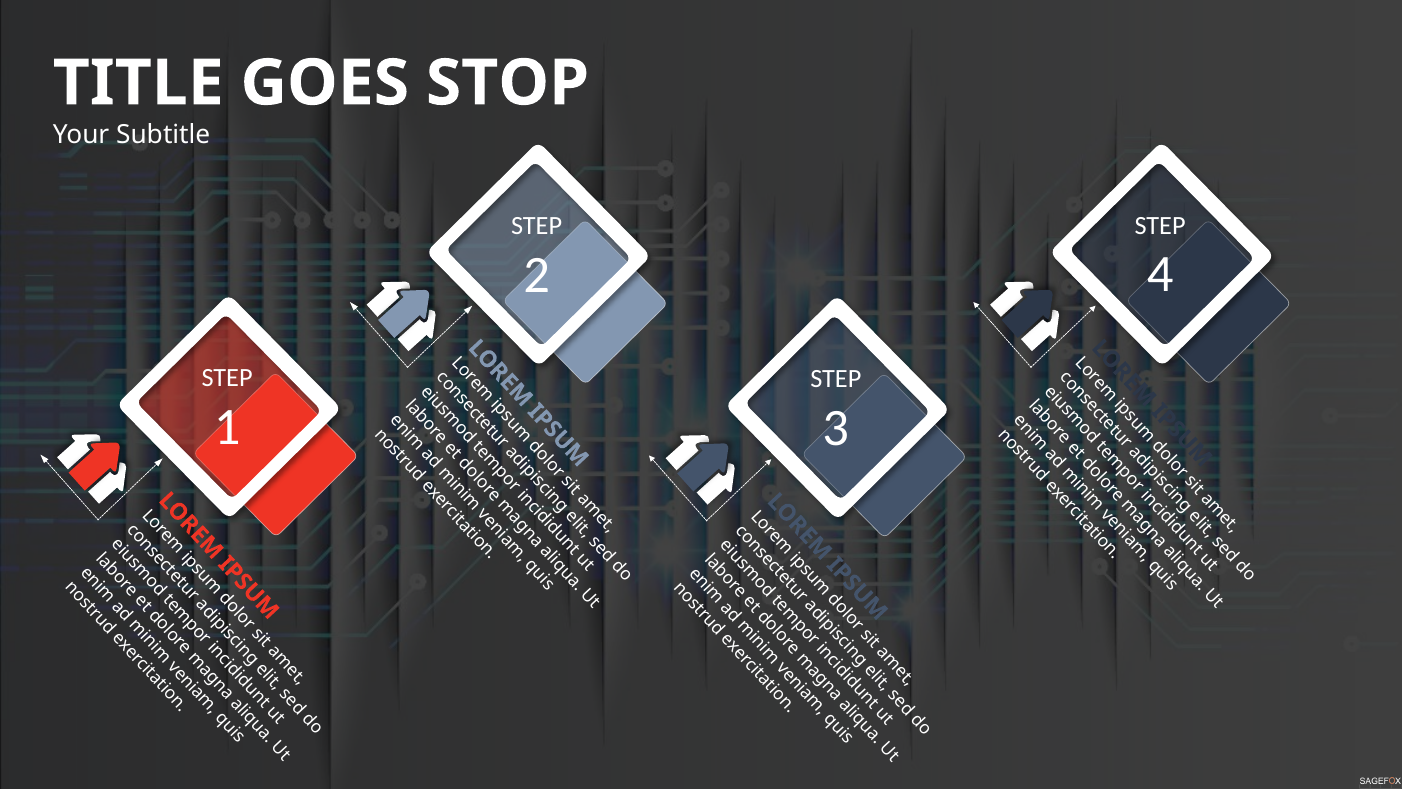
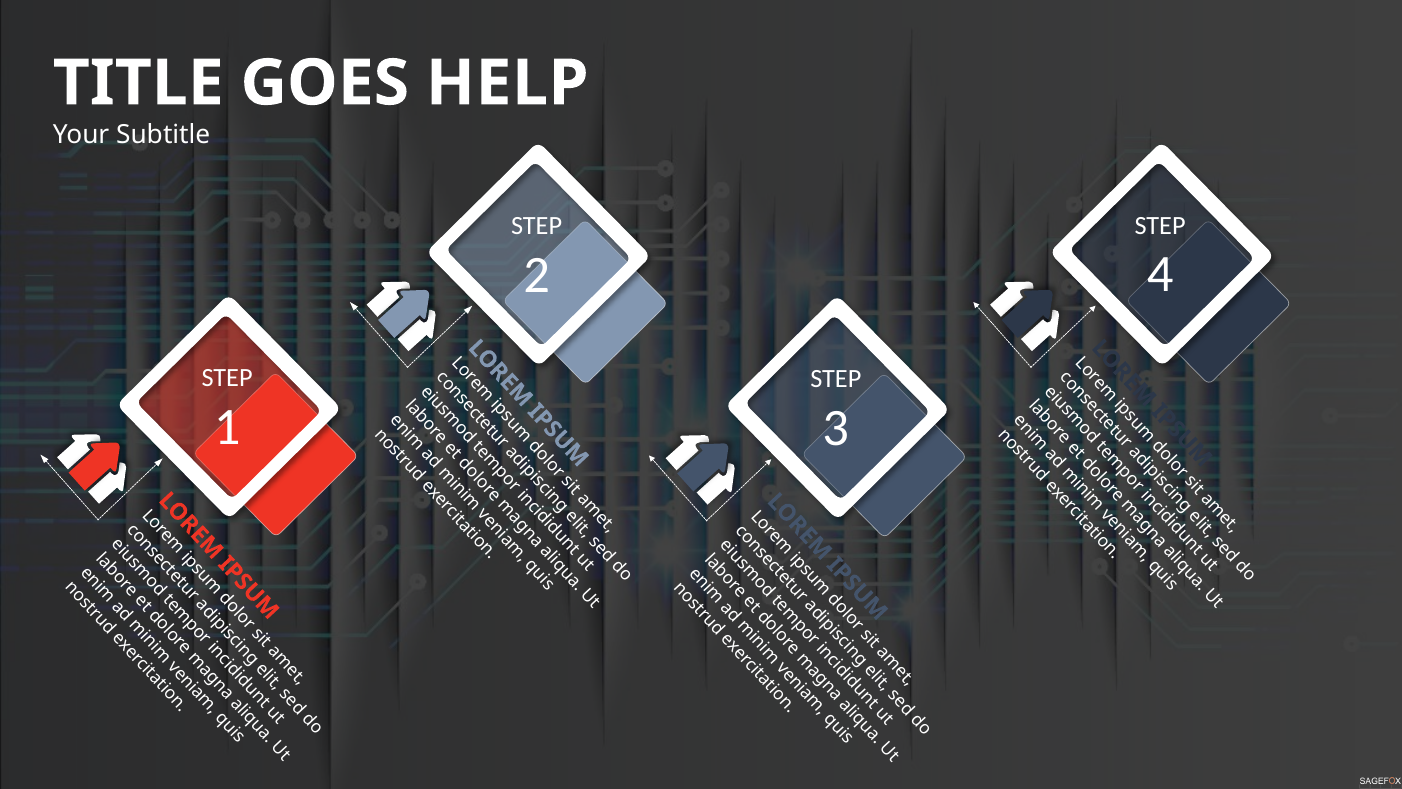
STOP: STOP -> HELP
